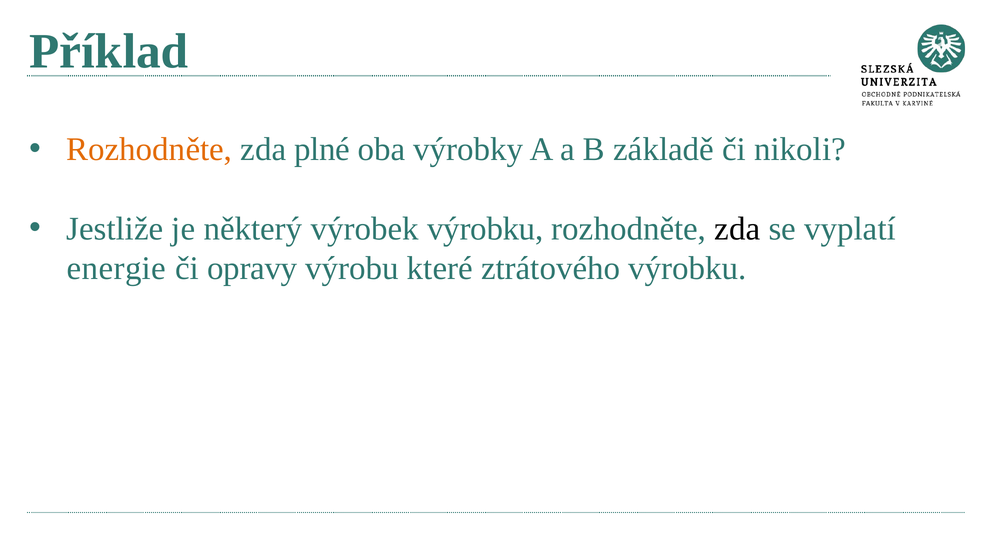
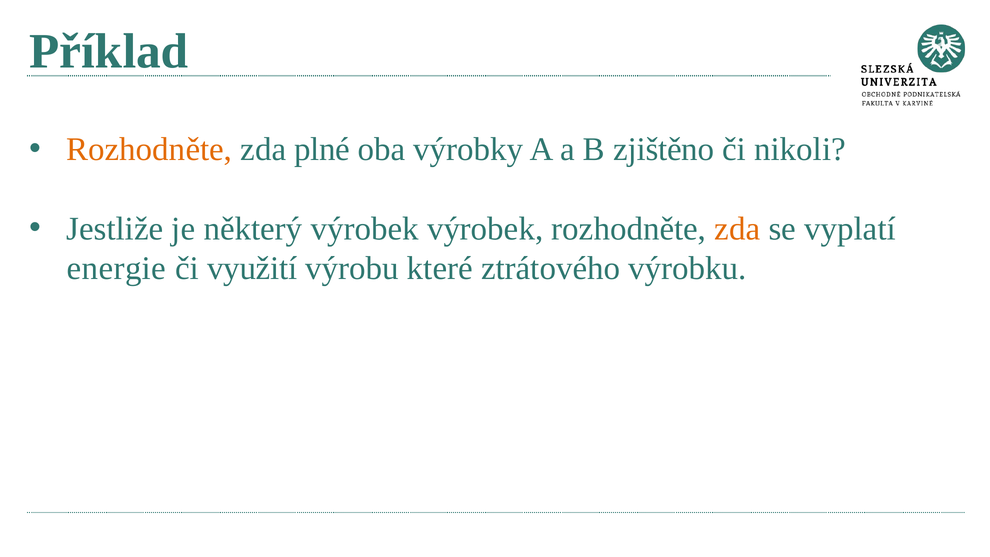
základě: základě -> zjištěno
výrobek výrobku: výrobku -> výrobek
zda at (737, 229) colour: black -> orange
opravy: opravy -> využití
